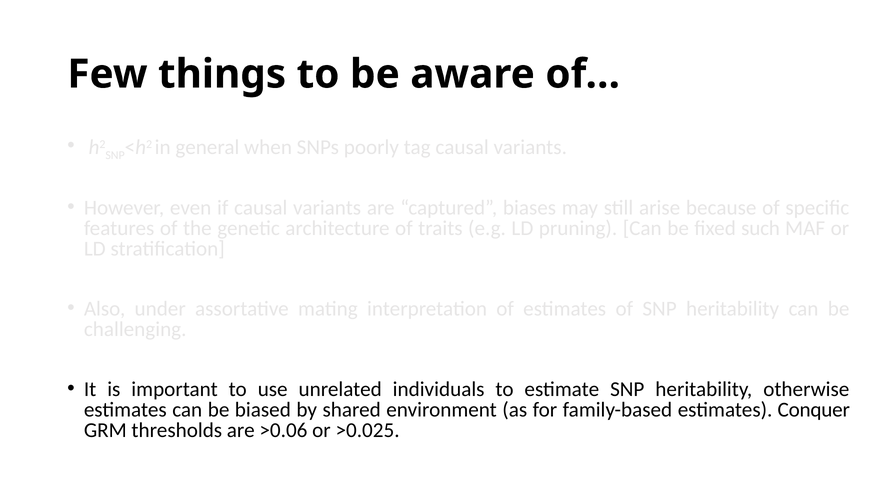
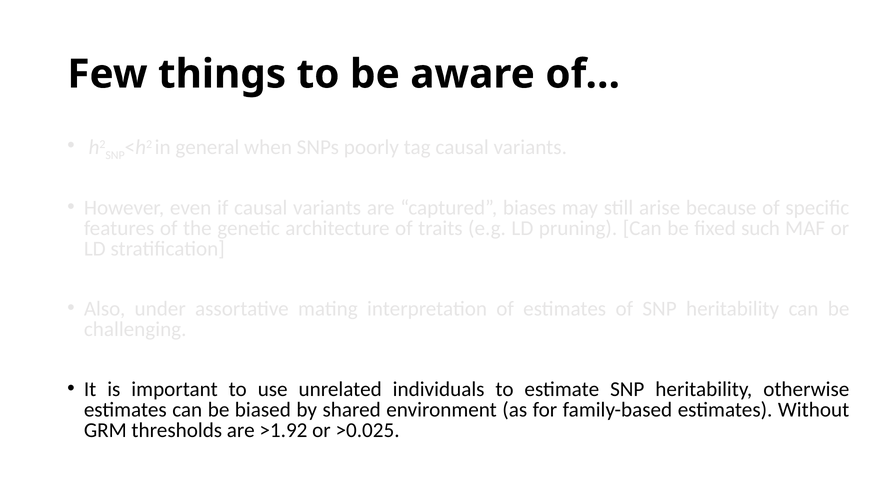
Conquer: Conquer -> Without
>0.06: >0.06 -> >1.92
